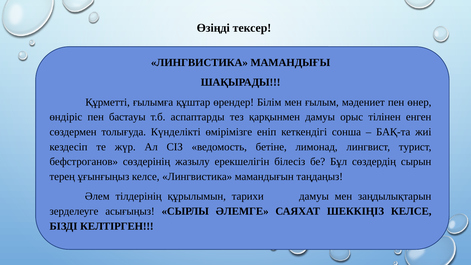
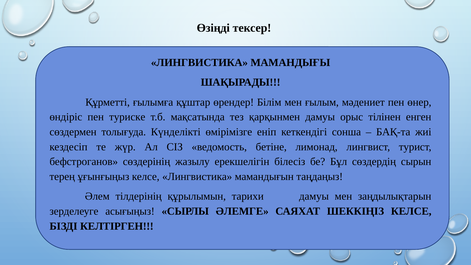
бастауы: бастауы -> туриске
аспаптарды: аспаптарды -> мақсатында
